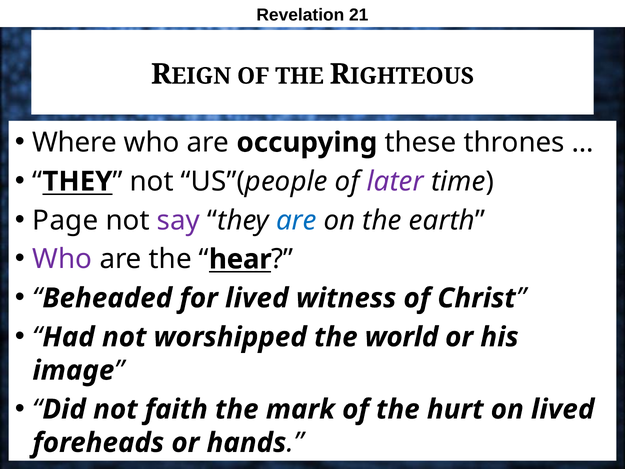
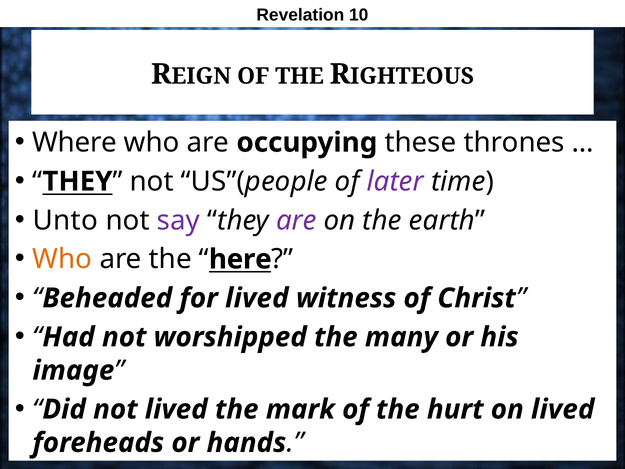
21: 21 -> 10
Page: Page -> Unto
are at (296, 220) colour: blue -> purple
Who at (62, 259) colour: purple -> orange
hear: hear -> here
world: world -> many
not faith: faith -> lived
